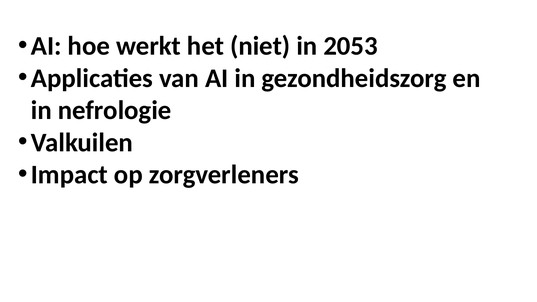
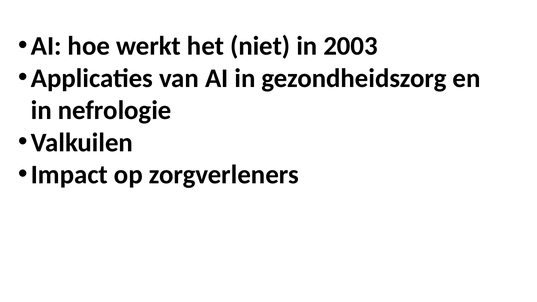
2053: 2053 -> 2003
